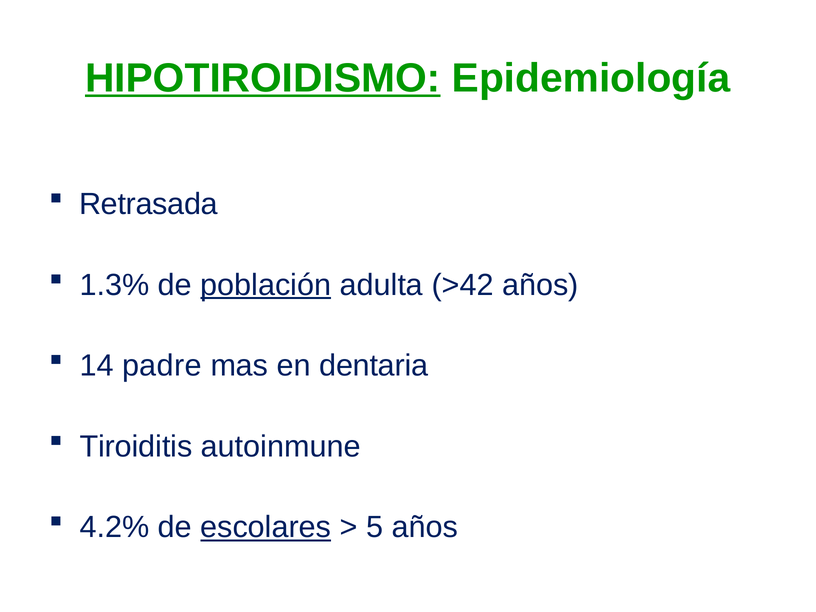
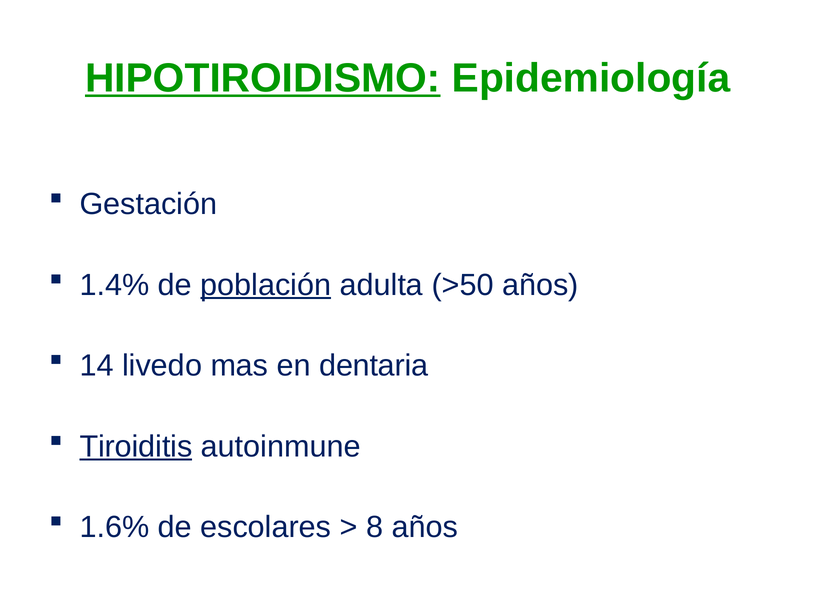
Retrasada: Retrasada -> Gestación
1.3%: 1.3% -> 1.4%
>42: >42 -> >50
padre: padre -> livedo
Tiroiditis underline: none -> present
4.2%: 4.2% -> 1.6%
escolares underline: present -> none
5: 5 -> 8
